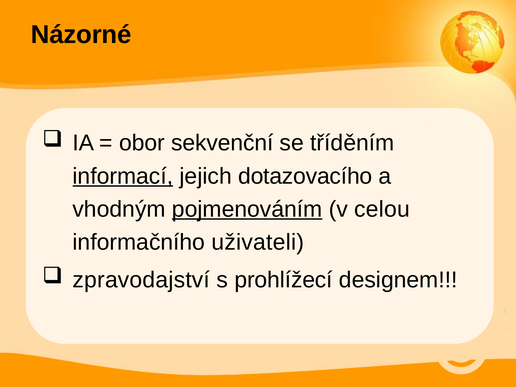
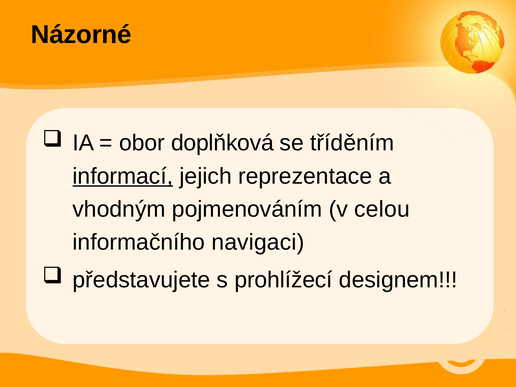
sekvenční: sekvenční -> doplňková
dotazovacího: dotazovacího -> reprezentace
pojmenováním underline: present -> none
uživateli: uživateli -> navigaci
zpravodajství: zpravodajství -> představujete
